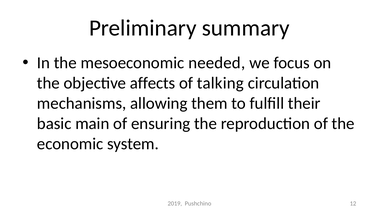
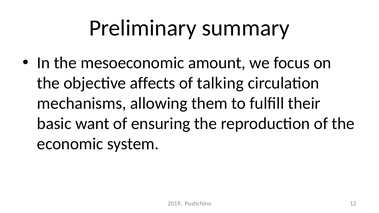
needed: needed -> amount
main: main -> want
